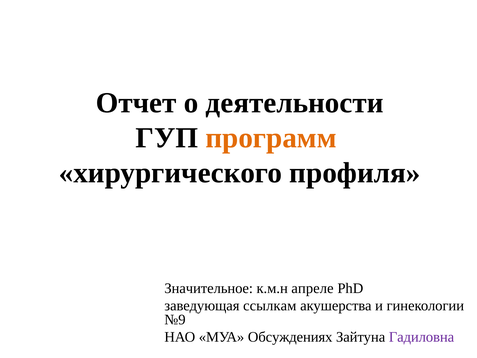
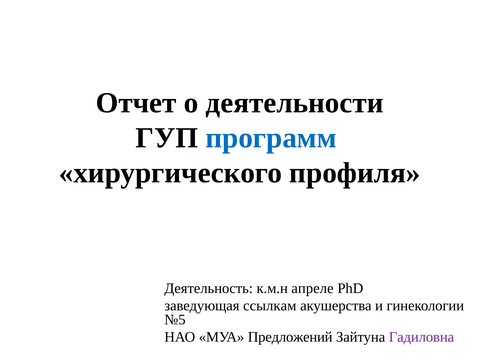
программ colour: orange -> blue
Значительное: Значительное -> Деятельность
№9: №9 -> №5
Обсуждениях: Обсуждениях -> Предложений
